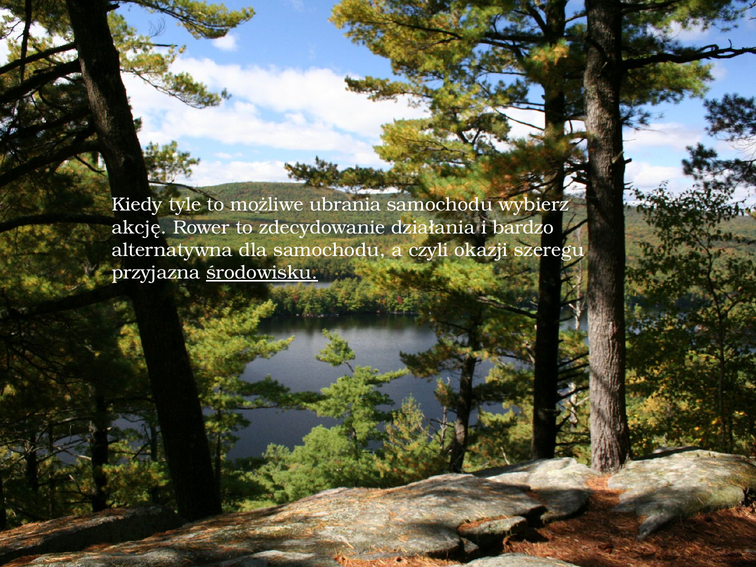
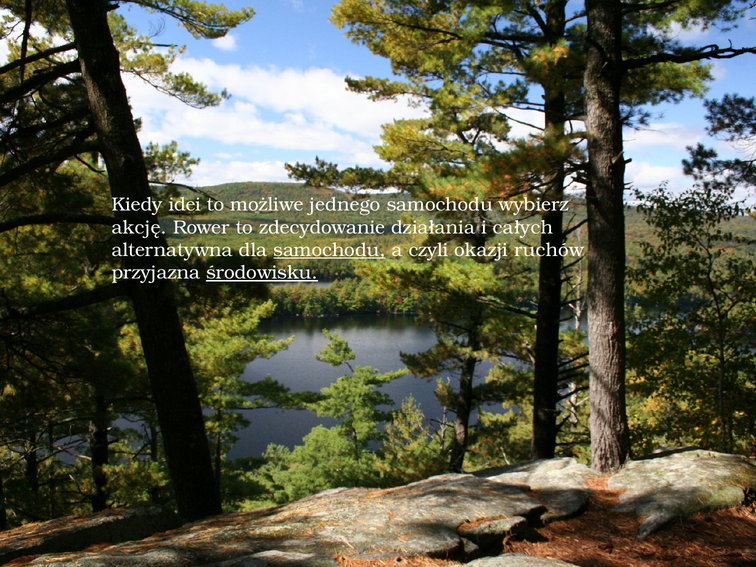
tyle: tyle -> idei
ubrania: ubrania -> jednego
bardzo: bardzo -> całych
samochodu at (329, 250) underline: none -> present
szeregu: szeregu -> ruchów
